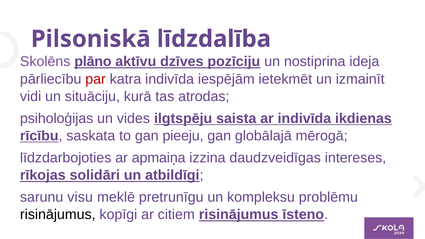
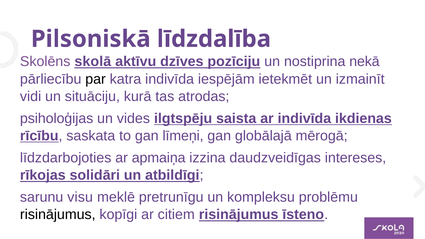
plāno: plāno -> skolā
ideja: ideja -> nekā
par colour: red -> black
pieeju: pieeju -> līmeņi
